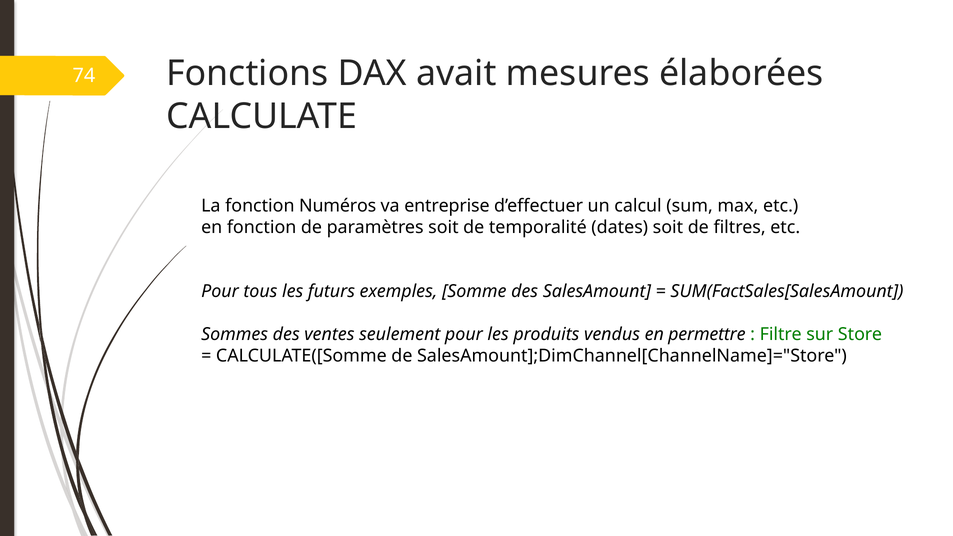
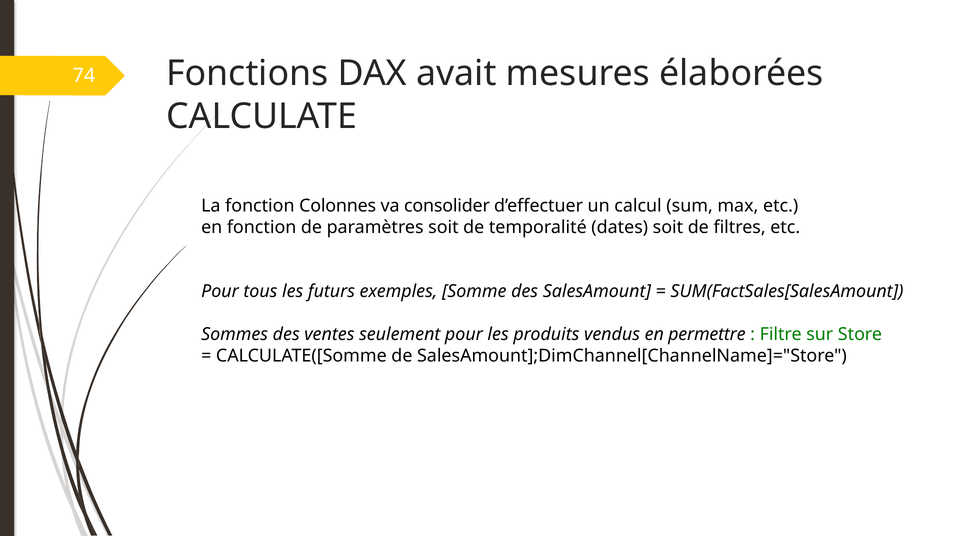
Numéros: Numéros -> Colonnes
entreprise: entreprise -> consolider
